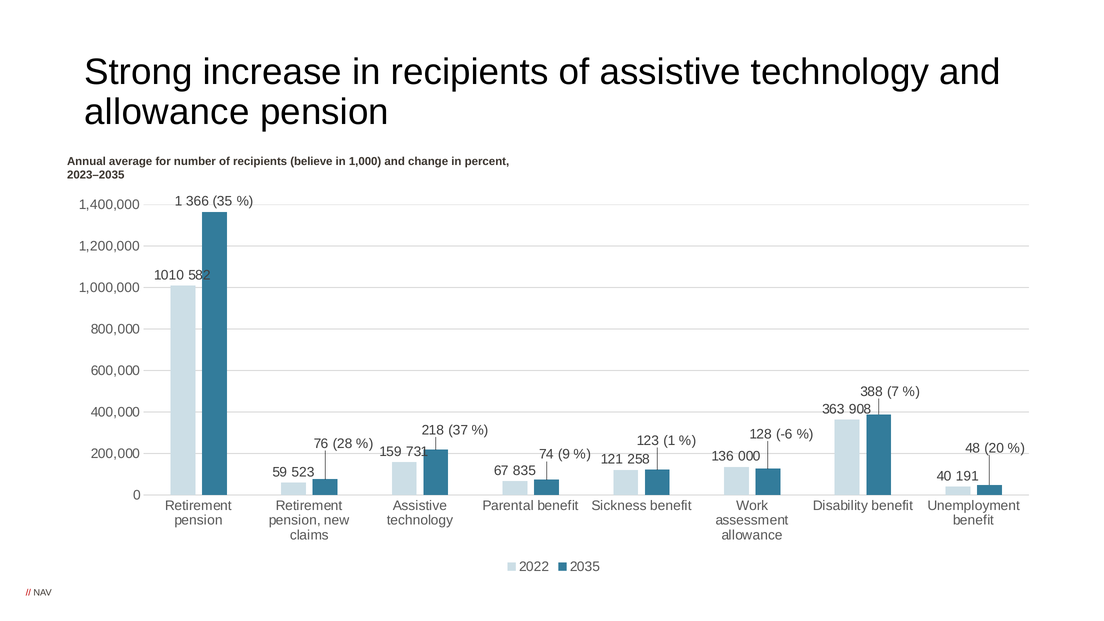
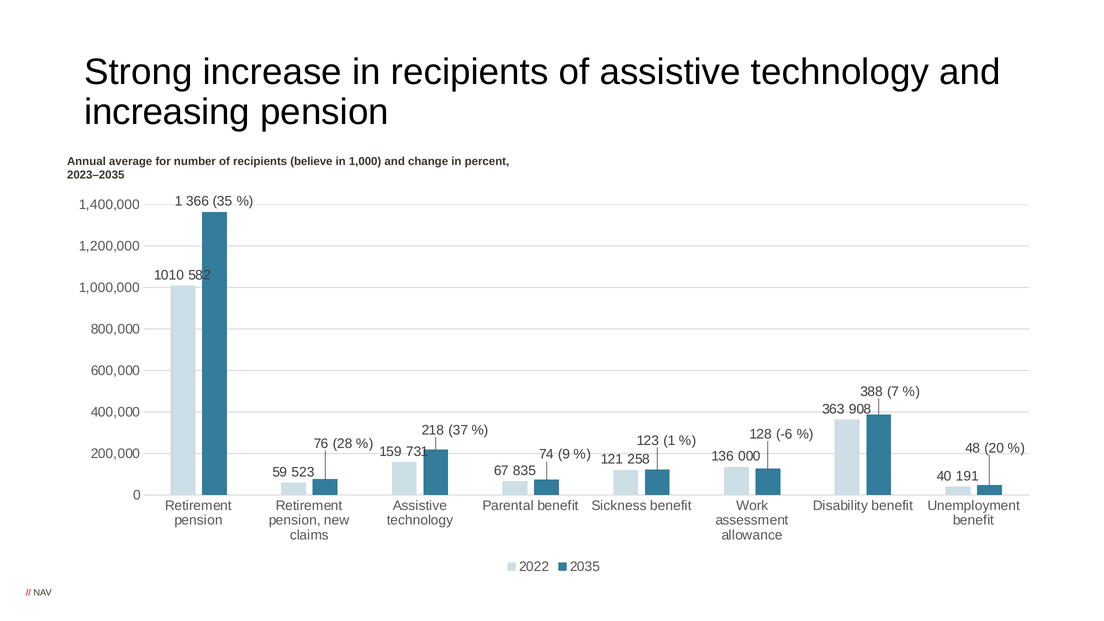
allowance at (167, 112): allowance -> increasing
